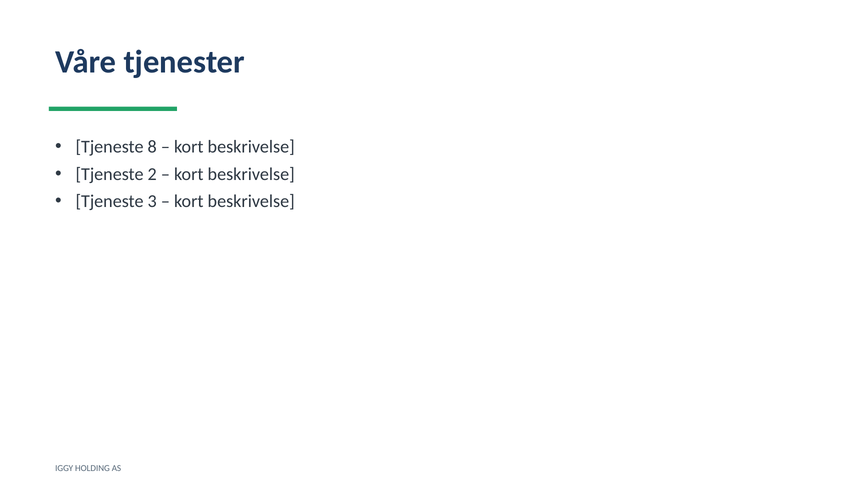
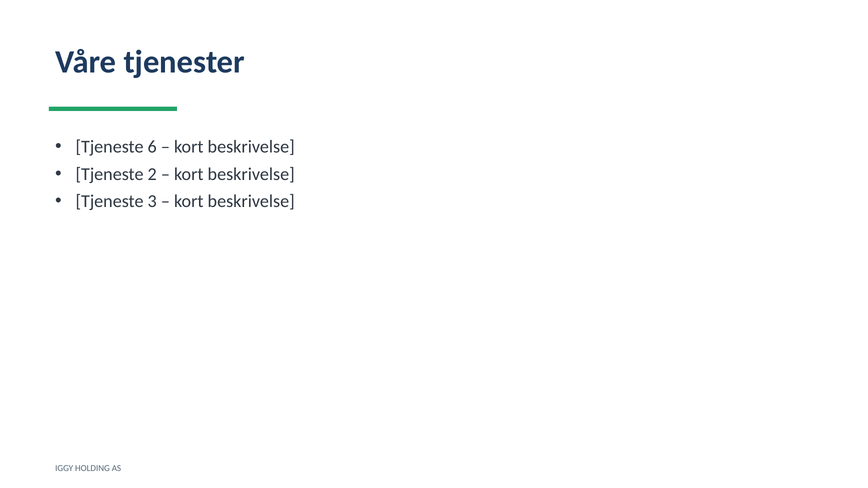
8: 8 -> 6
